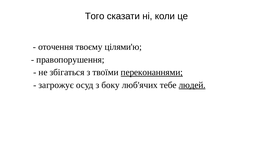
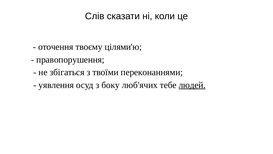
Того: Того -> Слів
переконаннями underline: present -> none
загрожує: загрожує -> уявлення
